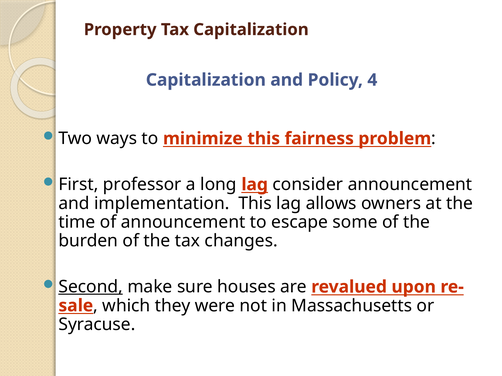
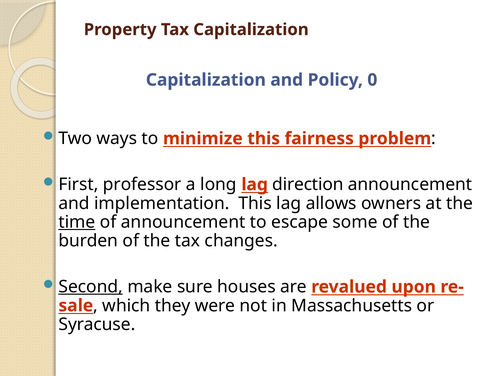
4: 4 -> 0
consider: consider -> direction
time underline: none -> present
